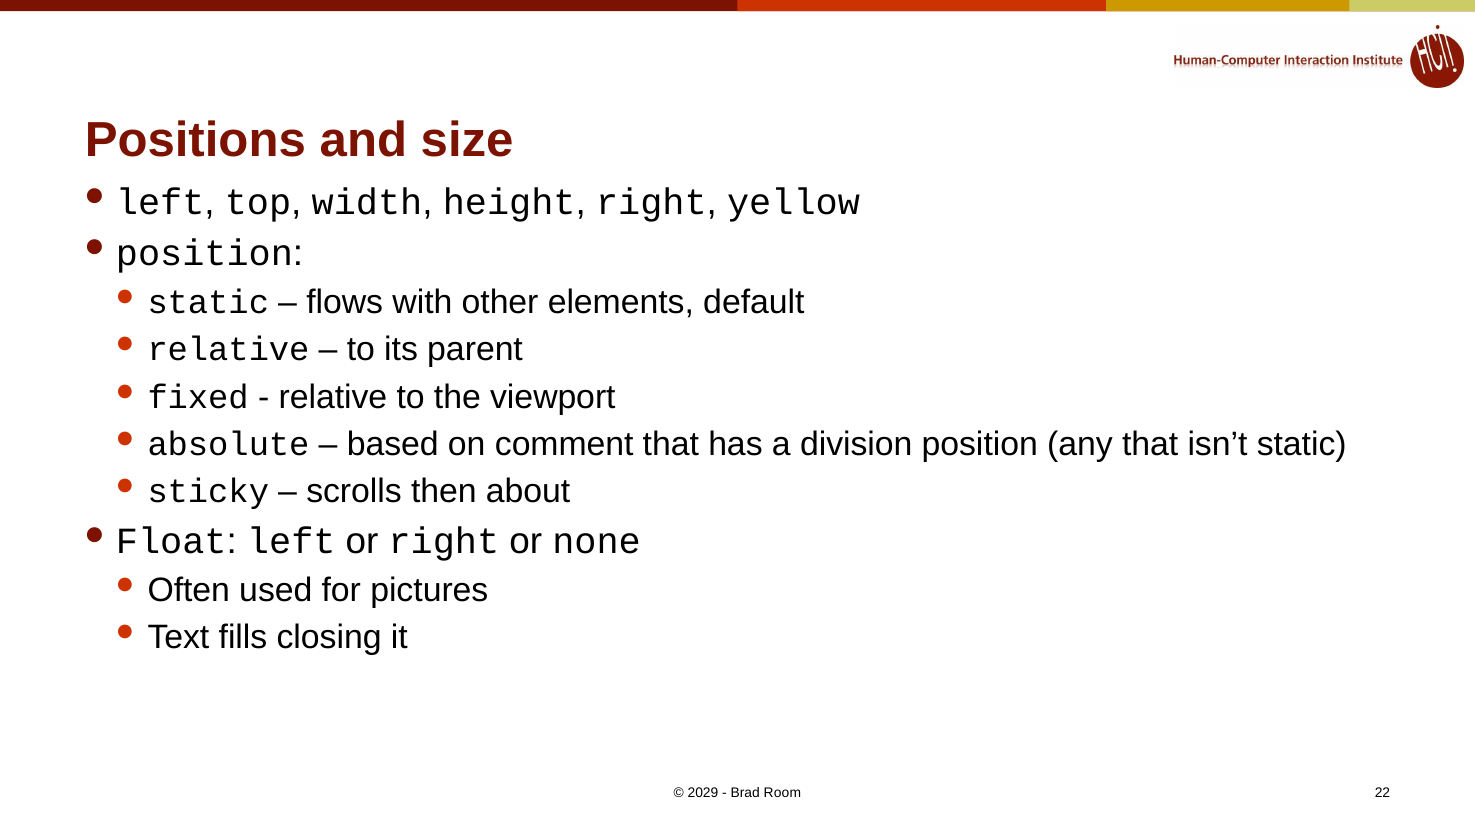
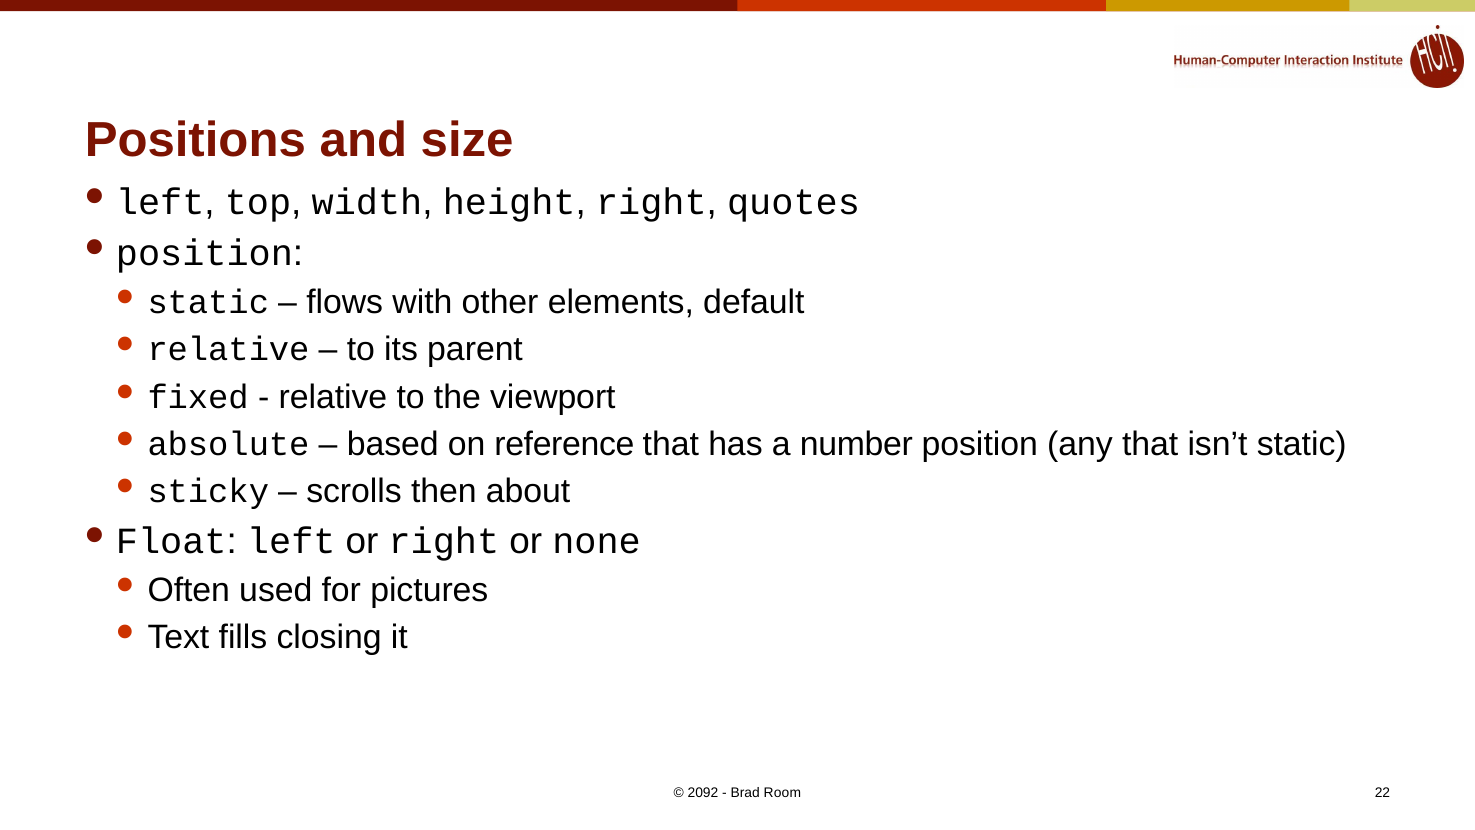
yellow: yellow -> quotes
comment: comment -> reference
division: division -> number
2029: 2029 -> 2092
